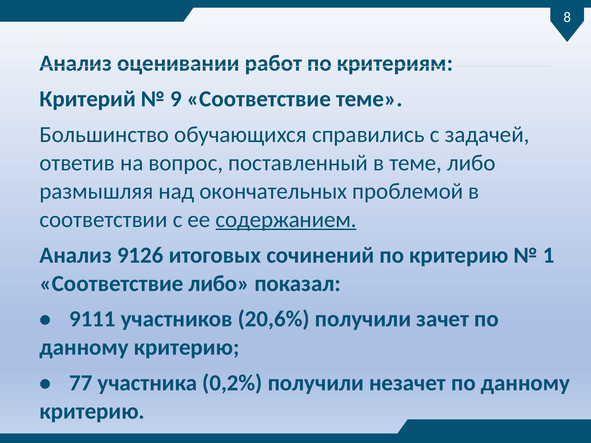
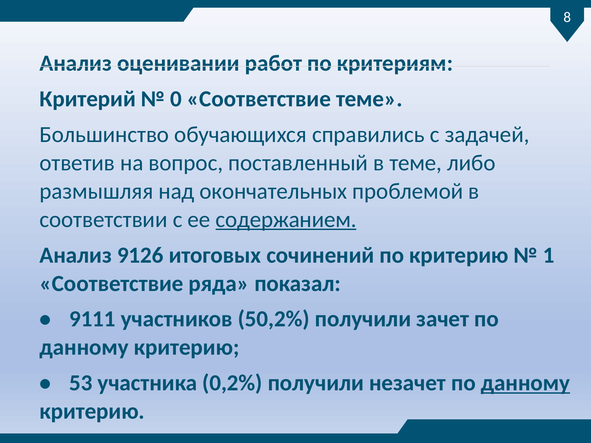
9: 9 -> 0
Соответствие либо: либо -> ряда
20,6%: 20,6% -> 50,2%
77: 77 -> 53
данному at (525, 383) underline: none -> present
